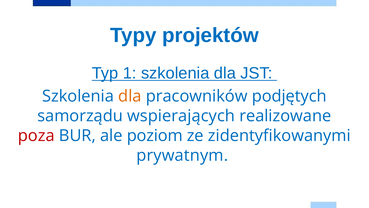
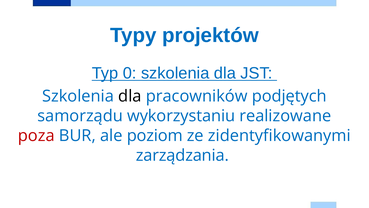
1: 1 -> 0
dla at (130, 96) colour: orange -> black
wspierających: wspierających -> wykorzystaniu
prywatnym: prywatnym -> zarządzania
